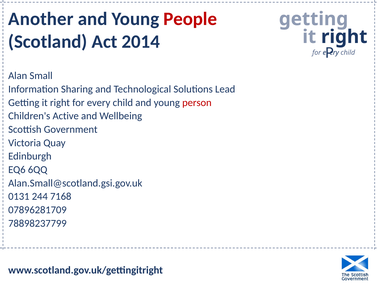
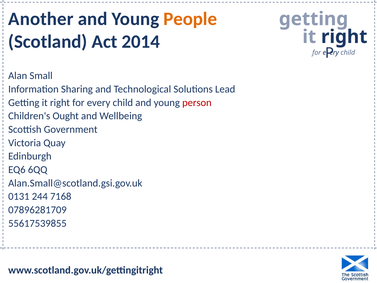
People colour: red -> orange
Active: Active -> Ought
78898237799: 78898237799 -> 55617539855
